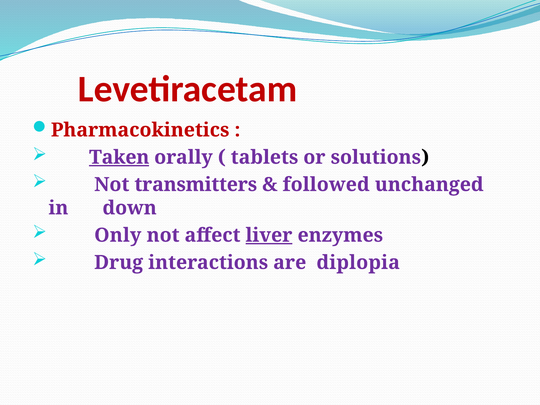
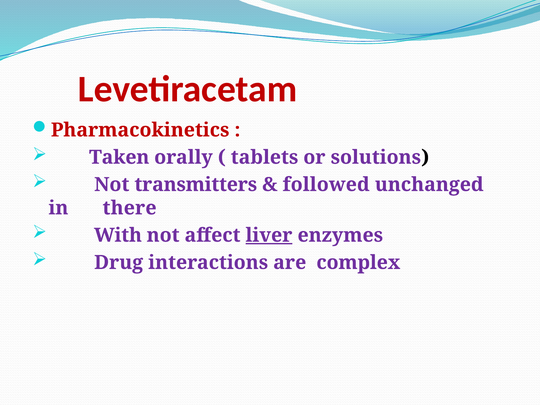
Taken underline: present -> none
down: down -> there
Only: Only -> With
diplopia: diplopia -> complex
